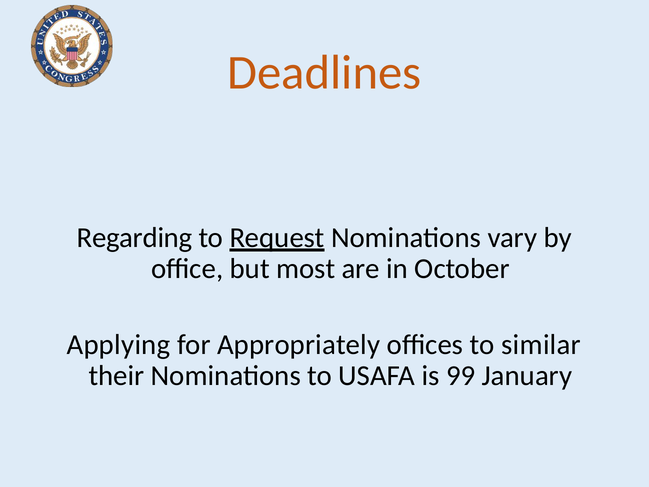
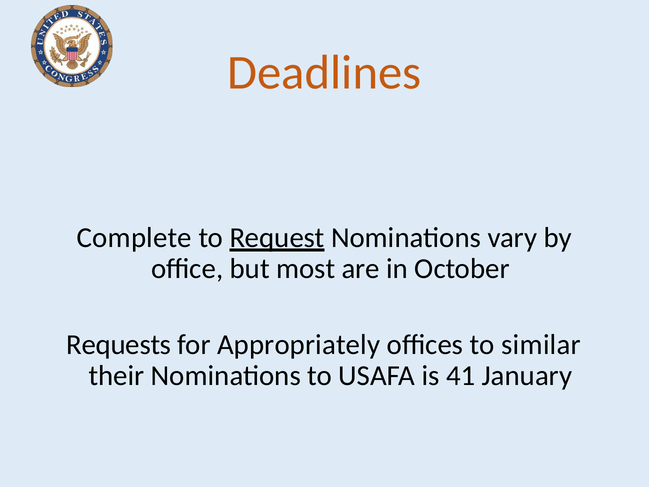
Regarding: Regarding -> Complete
Applying: Applying -> Requests
99: 99 -> 41
